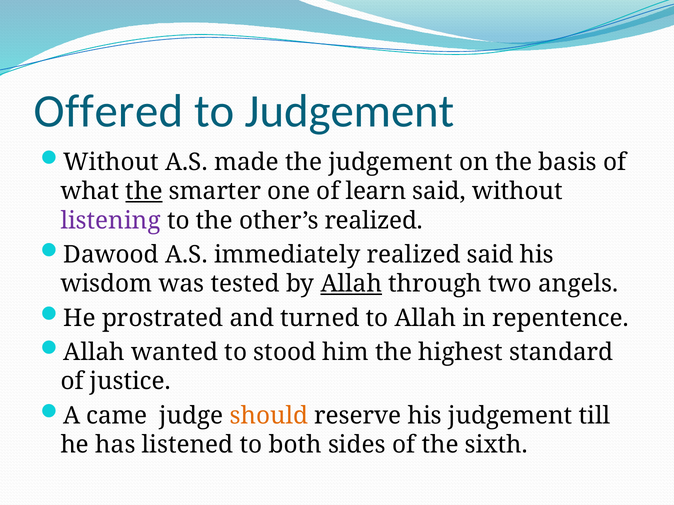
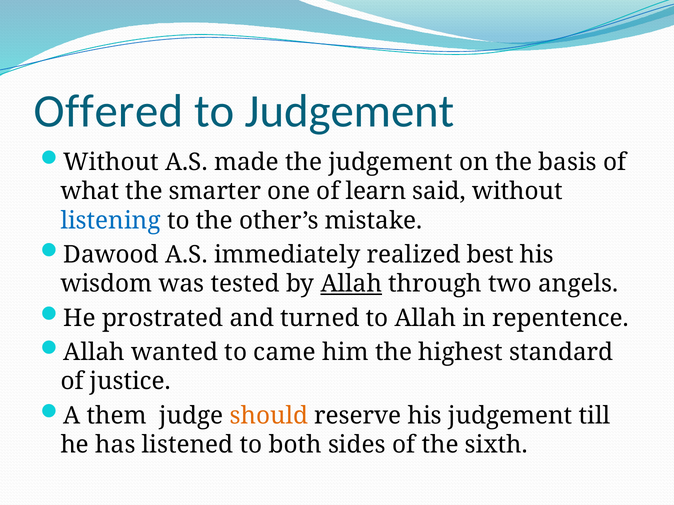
the at (144, 192) underline: present -> none
listening colour: purple -> blue
other’s realized: realized -> mistake
realized said: said -> best
stood: stood -> came
came: came -> them
